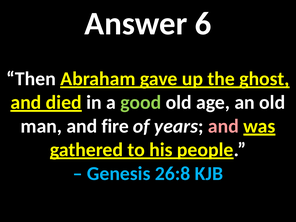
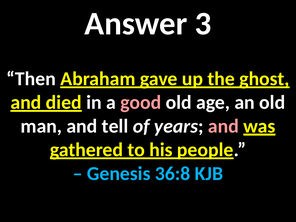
6: 6 -> 3
good colour: light green -> pink
fire: fire -> tell
26:8: 26:8 -> 36:8
